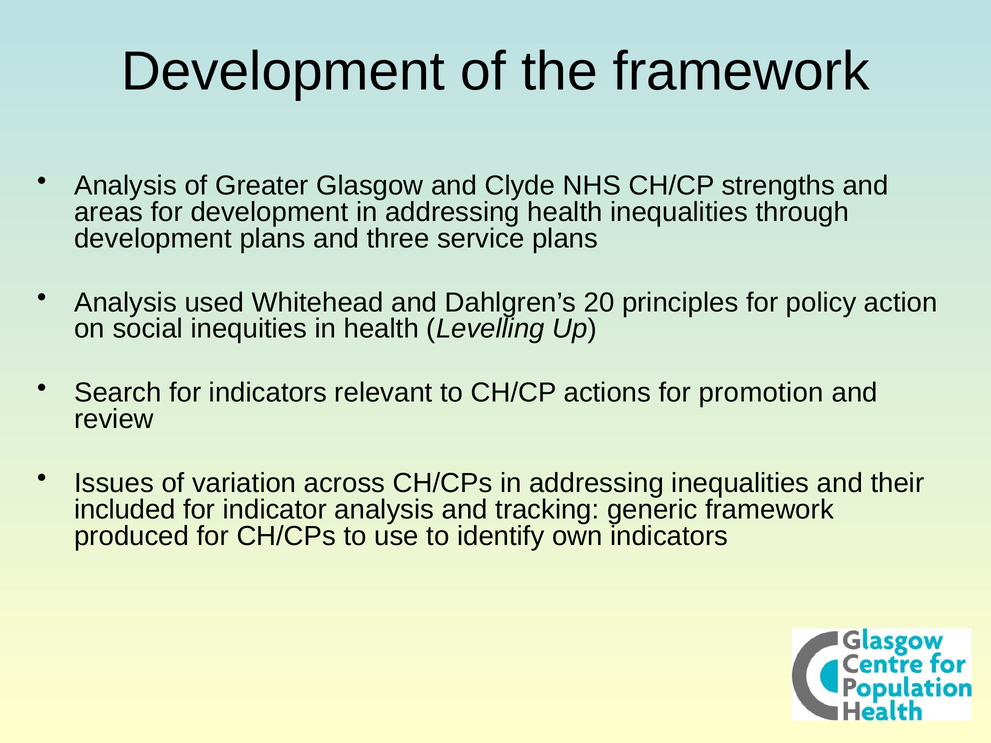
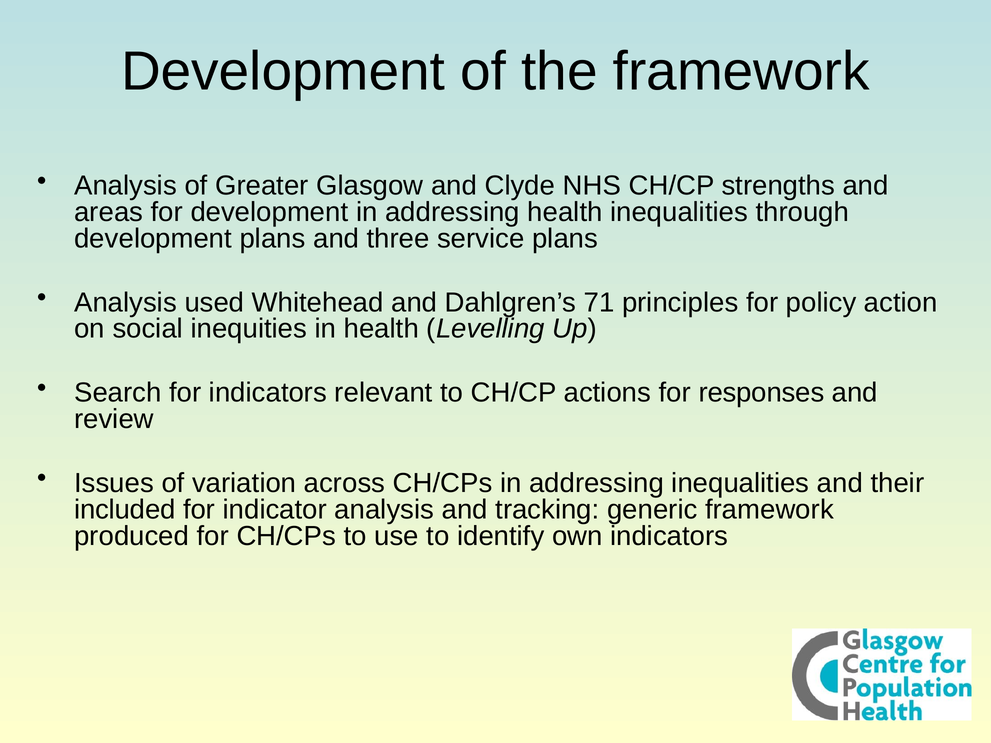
20: 20 -> 71
promotion: promotion -> responses
